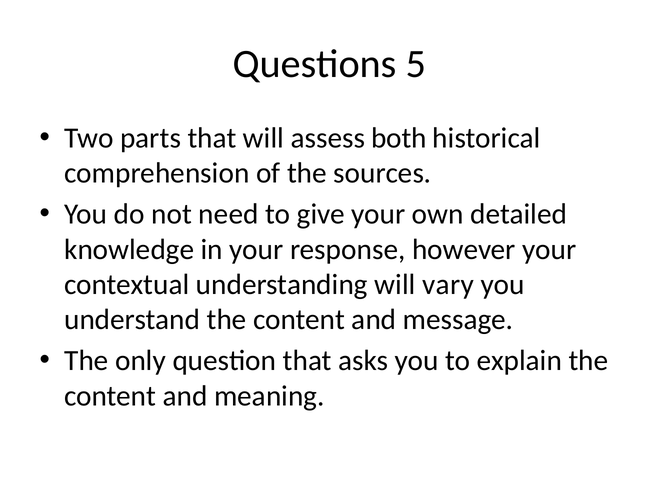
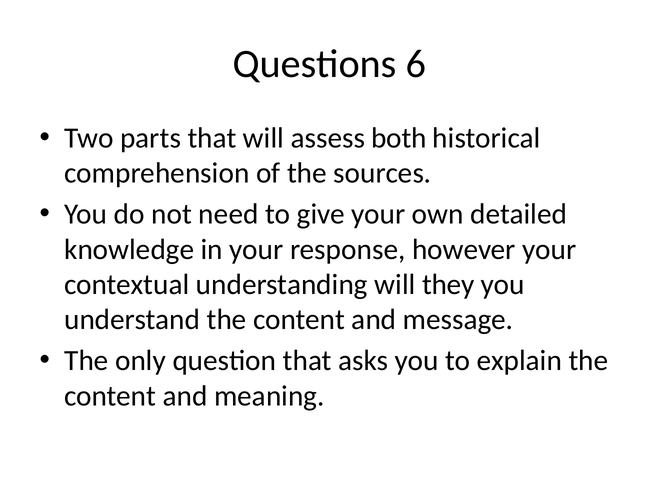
5: 5 -> 6
vary: vary -> they
